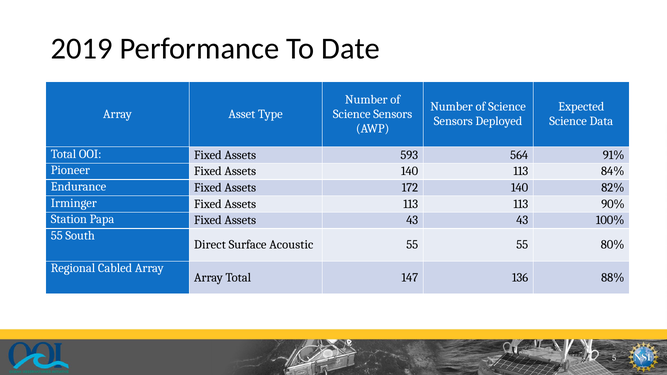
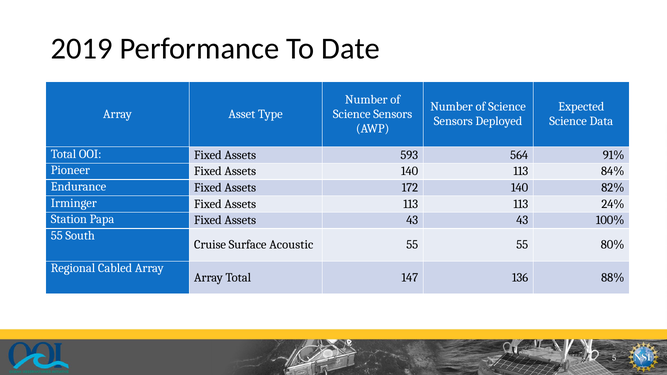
90%: 90% -> 24%
Direct: Direct -> Cruise
